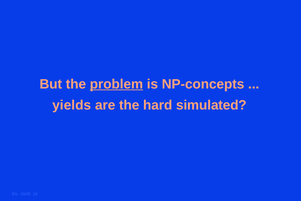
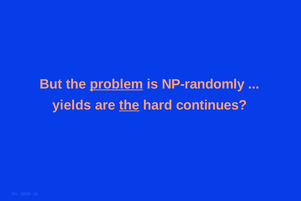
NP-concepts: NP-concepts -> NP-randomly
the at (129, 105) underline: none -> present
simulated: simulated -> continues
